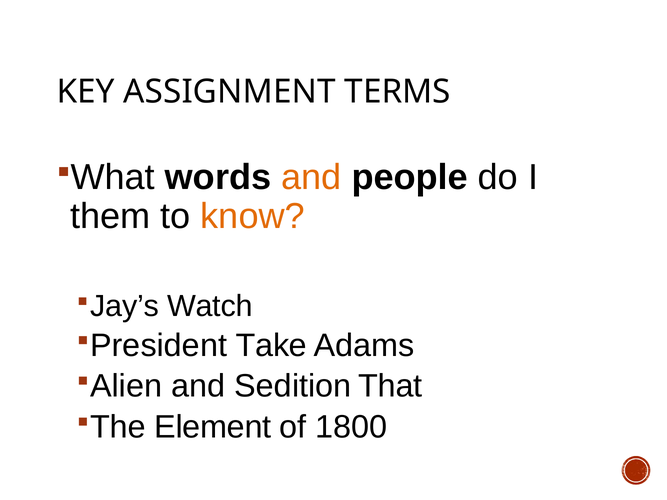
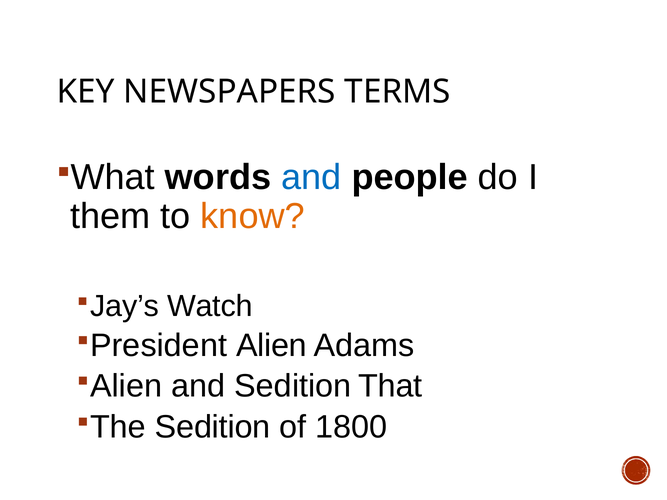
ASSIGNMENT: ASSIGNMENT -> NEWSPAPERS
and at (311, 177) colour: orange -> blue
Take: Take -> Alien
Element at (213, 427): Element -> Sedition
